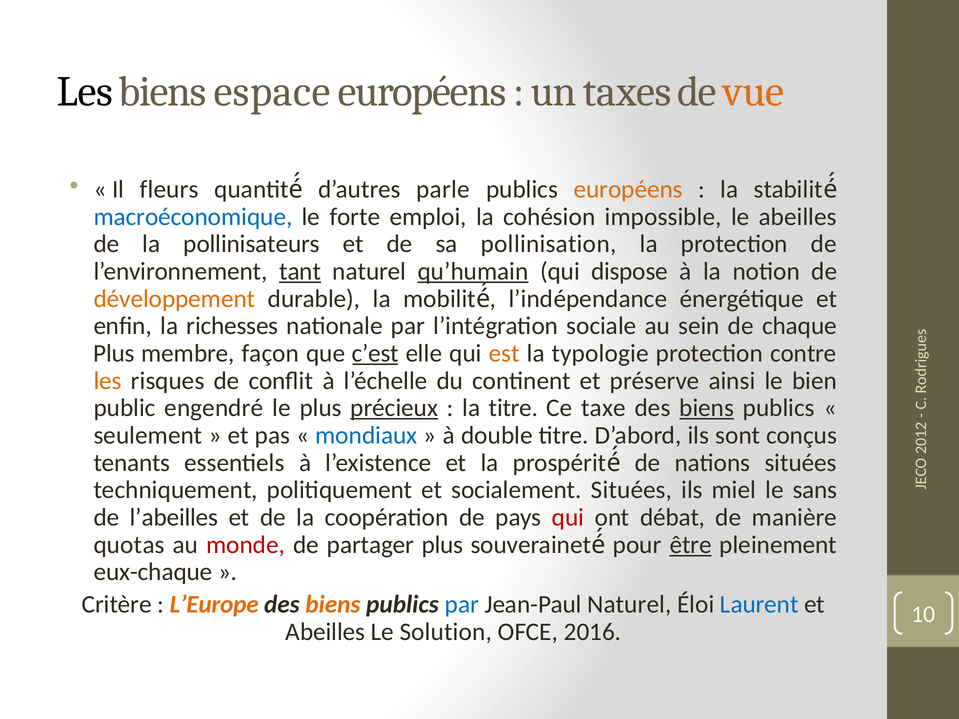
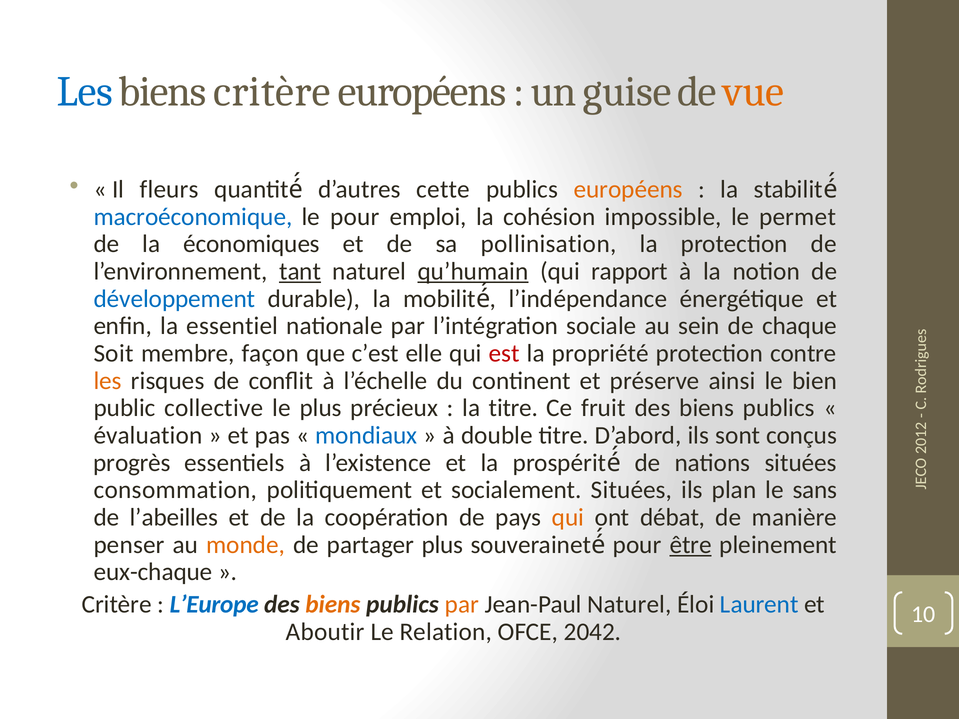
Les at (85, 92) colour: black -> blue
biens espace: espace -> critère
taxes: taxes -> guise
parle: parle -> cette
le forte: forte -> pour
le abeilles: abeilles -> permet
pollinisateurs: pollinisateurs -> économiques
dispose: dispose -> rapport
développement colour: orange -> blue
richesses: richesses -> essentiel
Plus at (114, 354): Plus -> Soit
c’est underline: present -> none
est colour: orange -> red
typologie: typologie -> propriété
engendré: engendré -> collective
précieux underline: present -> none
taxe: taxe -> fruit
biens at (707, 408) underline: present -> none
seulement: seulement -> évaluation
tenants: tenants -> progrès
techniquement: techniquement -> consommation
miel: miel -> plan
qui at (568, 518) colour: red -> orange
quotas: quotas -> penser
monde colour: red -> orange
L’Europe colour: orange -> blue
par at (462, 605) colour: blue -> orange
Abeilles at (325, 632): Abeilles -> Aboutir
Solution: Solution -> Relation
2016: 2016 -> 2042
